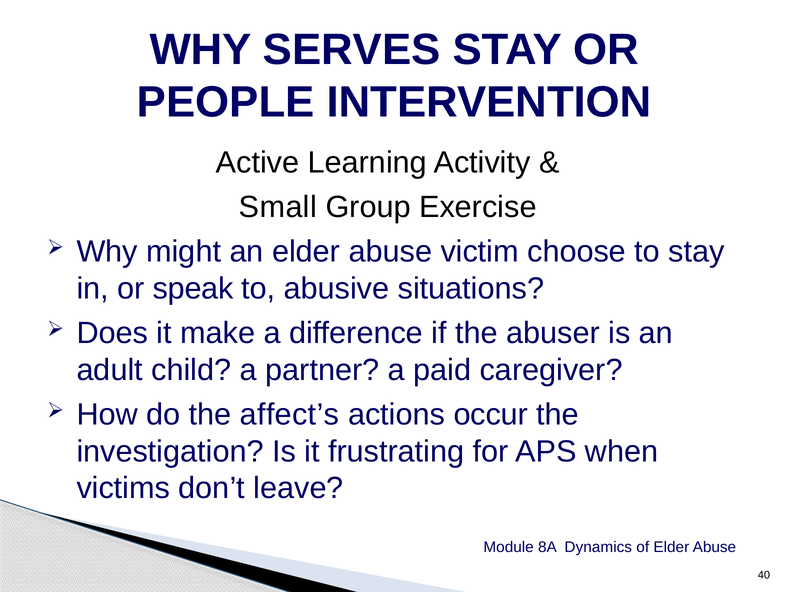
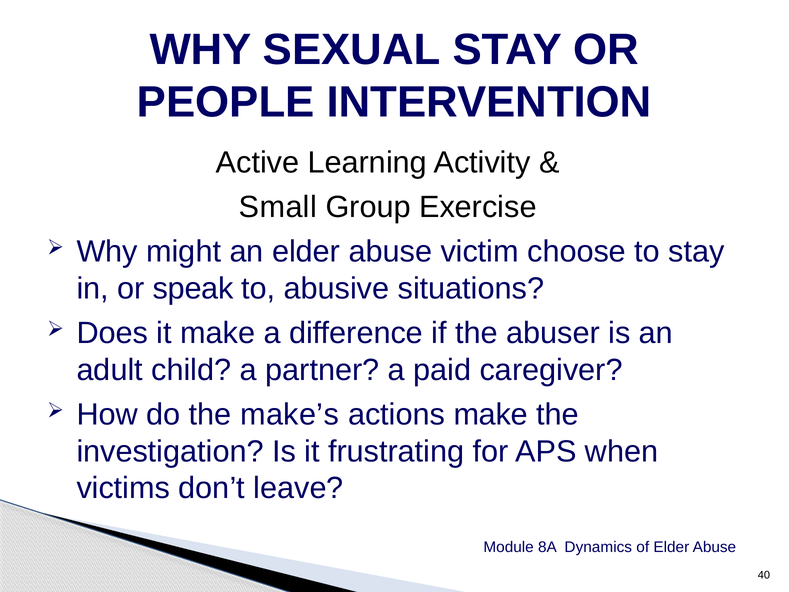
SERVES: SERVES -> SEXUAL
affect’s: affect’s -> make’s
actions occur: occur -> make
